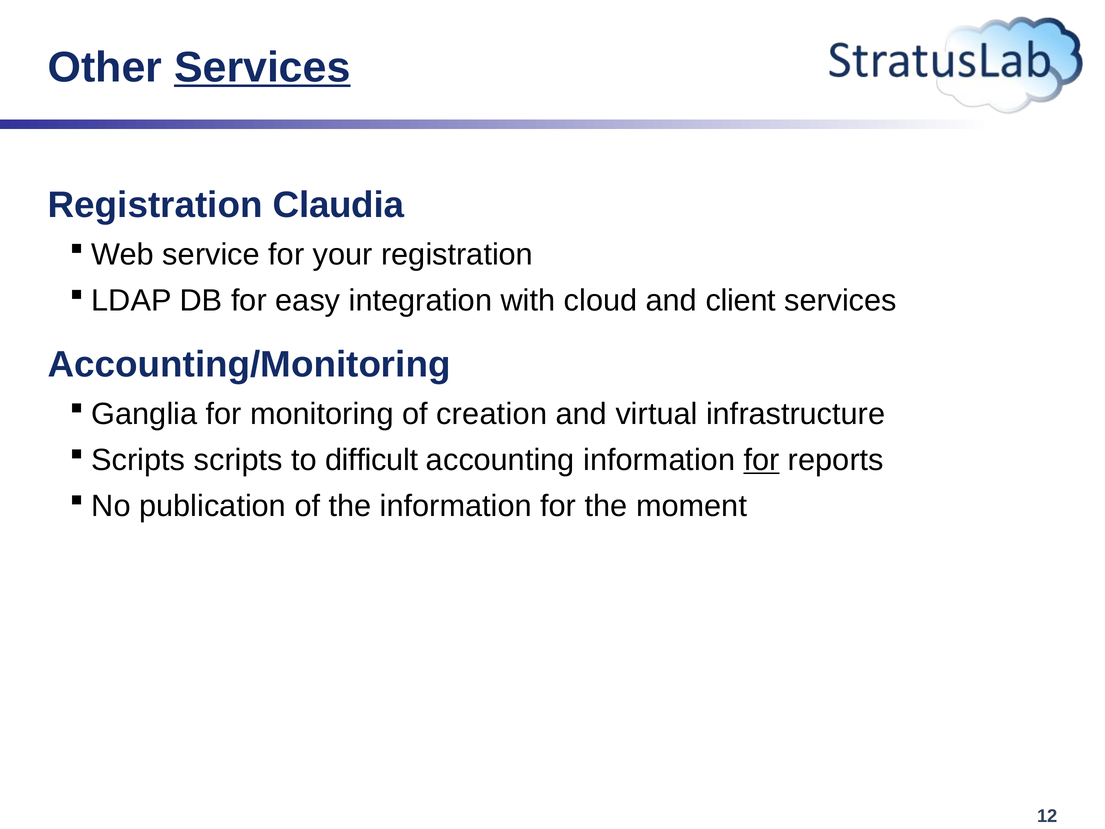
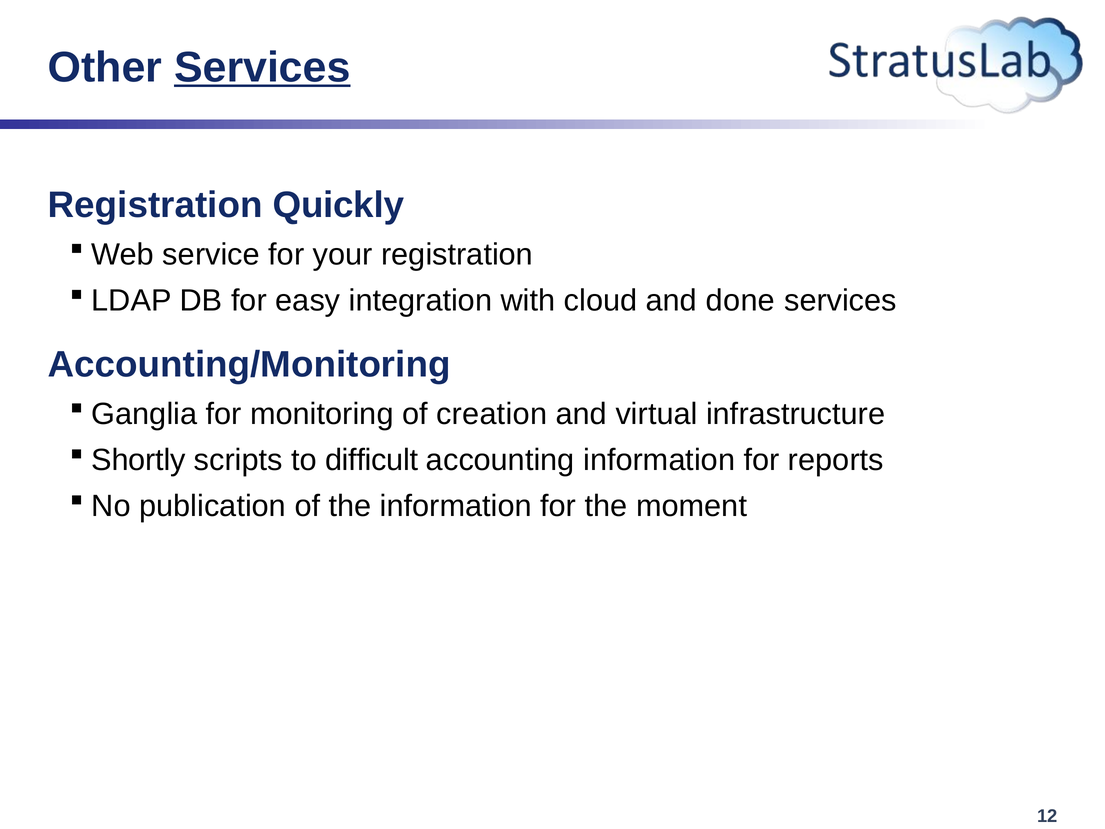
Claudia: Claudia -> Quickly
client: client -> done
Scripts at (138, 460): Scripts -> Shortly
for at (762, 460) underline: present -> none
